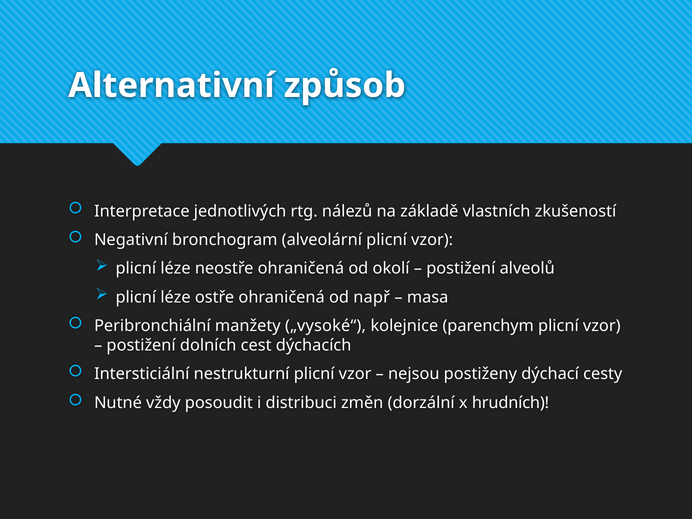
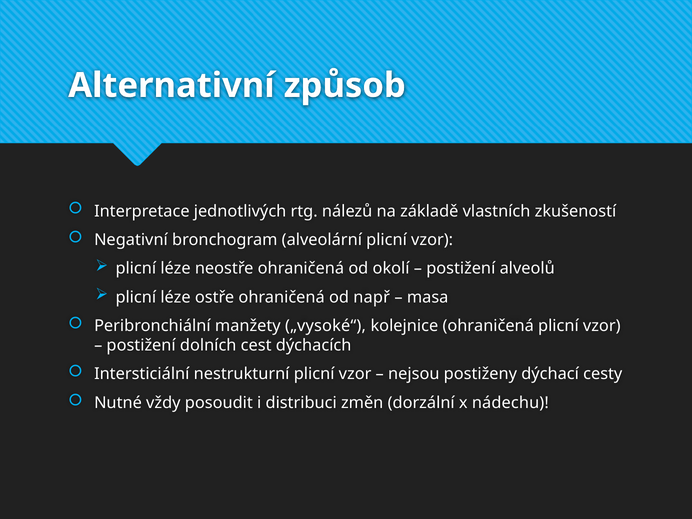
kolejnice parenchym: parenchym -> ohraničená
hrudních: hrudních -> nádechu
